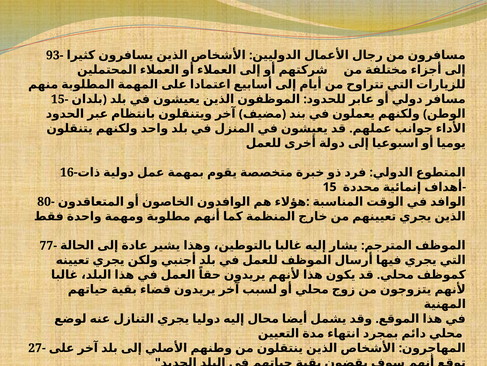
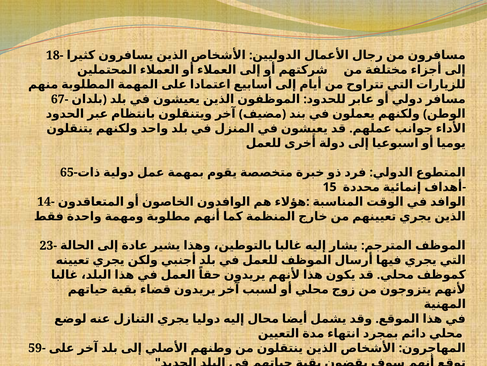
93-: 93- -> 18-
15-: 15- -> 67-
16-: 16- -> 65-
80-: 80- -> 14-
77-: 77- -> 23-
27-: 27- -> 59-
